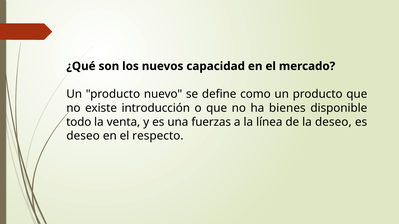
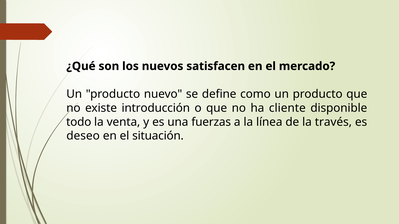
capacidad: capacidad -> satisfacen
bienes: bienes -> cliente
la deseo: deseo -> través
respecto: respecto -> situación
